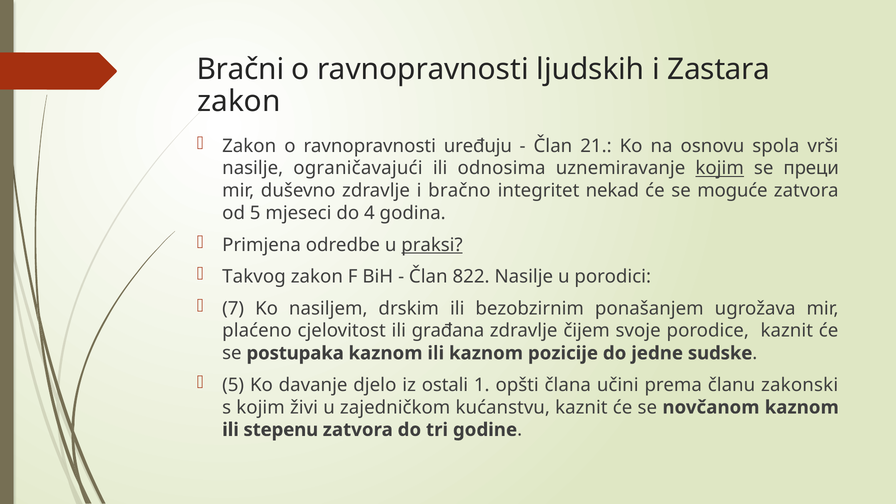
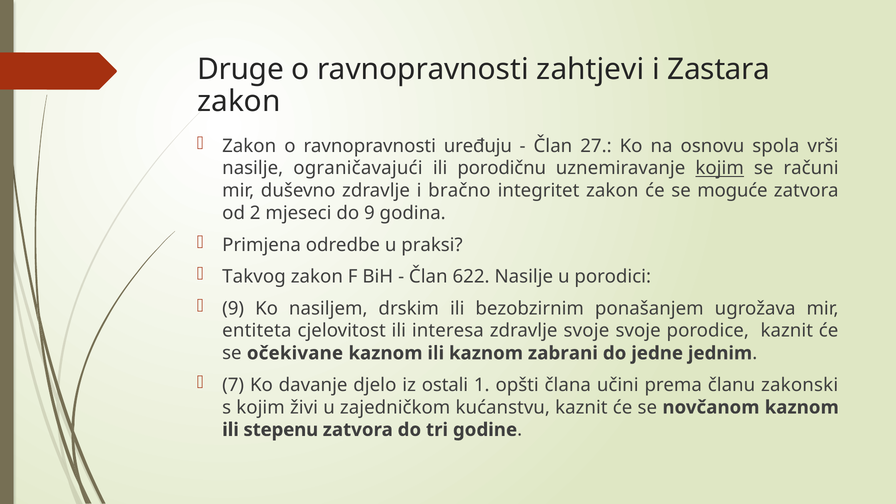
Bračni: Bračni -> Druge
ljudskih: ljudskih -> zahtjevi
21: 21 -> 27
odnosima: odnosima -> porodičnu
преци: преци -> računi
integritet nekad: nekad -> zakon
od 5: 5 -> 2
do 4: 4 -> 9
praksi underline: present -> none
822: 822 -> 622
7 at (233, 308): 7 -> 9
plaćeno: plaćeno -> entiteta
građana: građana -> interesa
zdravlje čijem: čijem -> svoje
postupaka: postupaka -> očekivane
pozicije: pozicije -> zabrani
sudske: sudske -> jednim
5 at (233, 385): 5 -> 7
